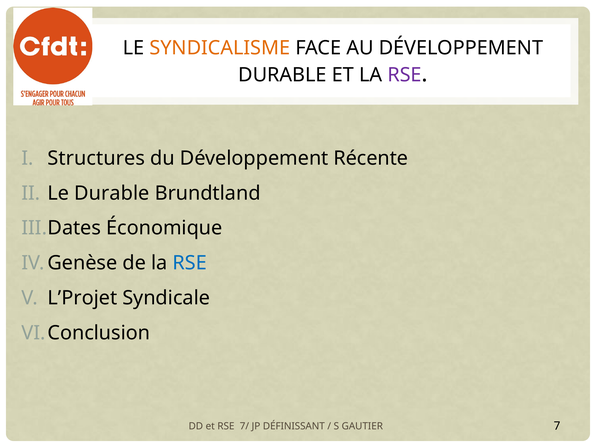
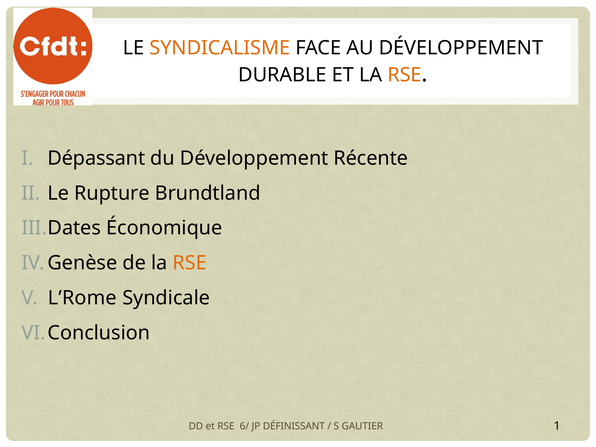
RSE at (405, 75) colour: purple -> orange
Structures: Structures -> Dépassant
Le Durable: Durable -> Rupture
RSE at (190, 263) colour: blue -> orange
L’Projet: L’Projet -> L’Rome
7/: 7/ -> 6/
7: 7 -> 1
